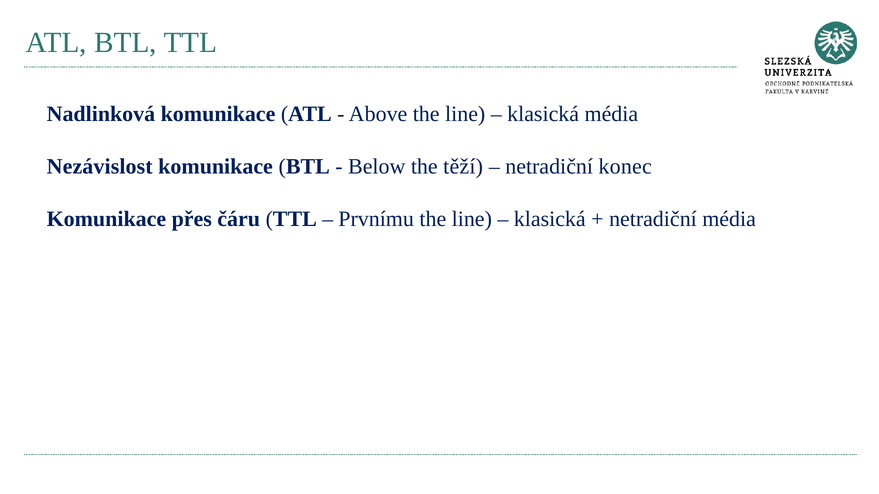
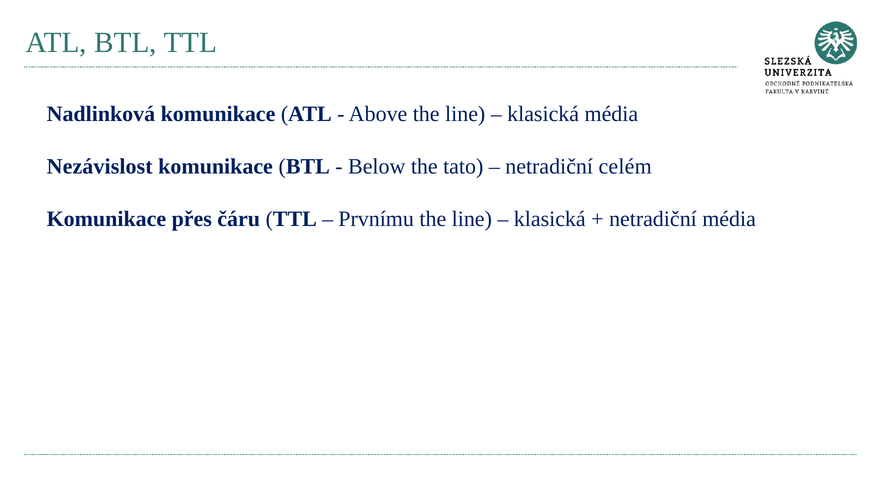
těží: těží -> tato
konec: konec -> celém
